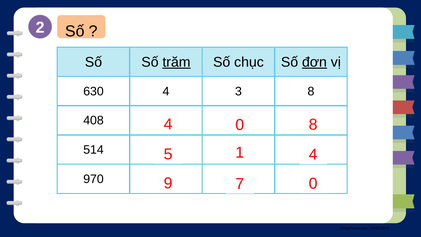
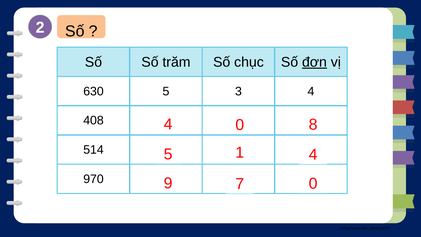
trăm underline: present -> none
630 4: 4 -> 5
3 8: 8 -> 4
